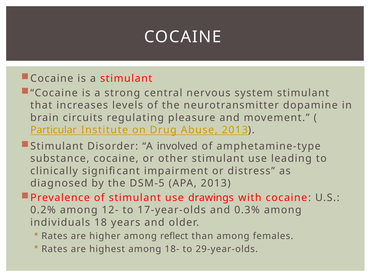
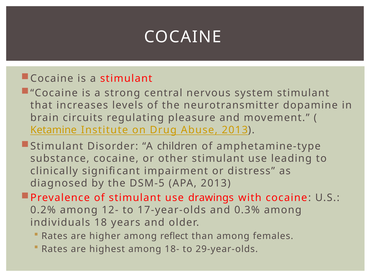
Particular: Particular -> Ketamine
involved: involved -> children
